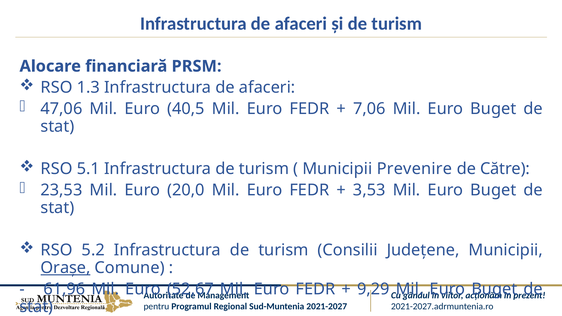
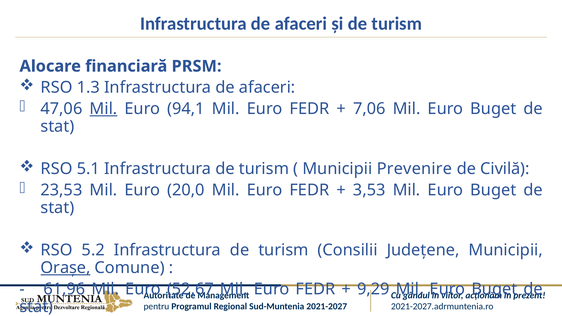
Mil at (103, 109) underline: none -> present
40,5: 40,5 -> 94,1
Către: Către -> Civilă
